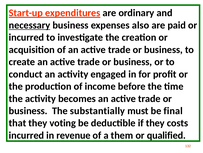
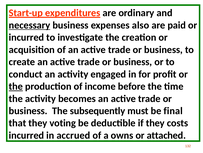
the at (16, 86) underline: none -> present
substantially: substantially -> subsequently
revenue: revenue -> accrued
them: them -> owns
qualified: qualified -> attached
